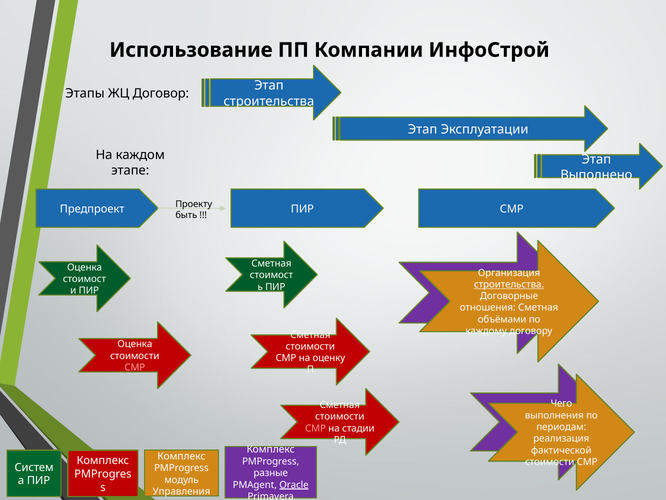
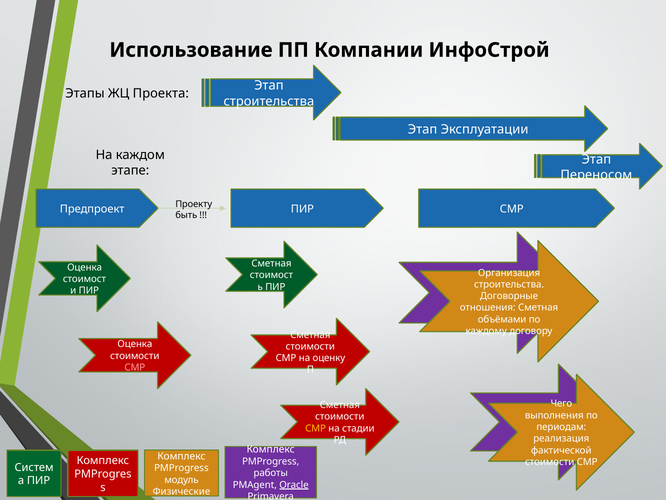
Договор: Договор -> Проекта
Выполнено: Выполнено -> Переносом
строительства at (509, 284) underline: present -> none
СМР at (316, 428) colour: pink -> yellow
разные: разные -> работы
Управления: Управления -> Физические
